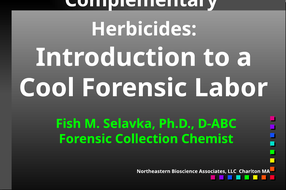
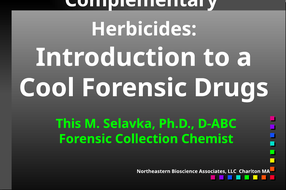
Labor: Labor -> Drugs
Fish: Fish -> This
